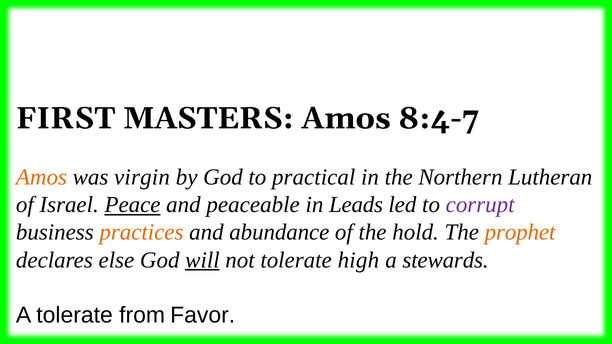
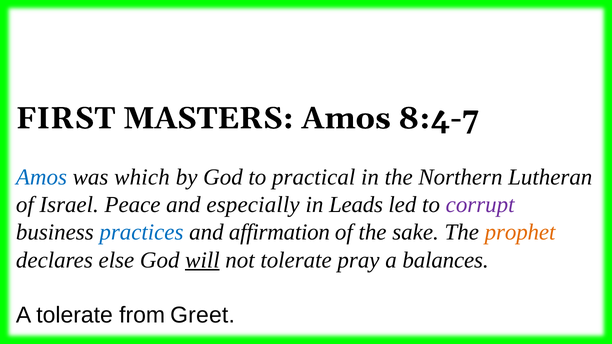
Amos at (41, 178) colour: orange -> blue
virgin: virgin -> which
Peace underline: present -> none
peaceable: peaceable -> especially
practices colour: orange -> blue
abundance: abundance -> affirmation
hold: hold -> sake
high: high -> pray
stewards: stewards -> balances
Favor: Favor -> Greet
